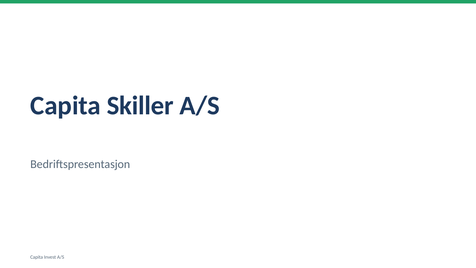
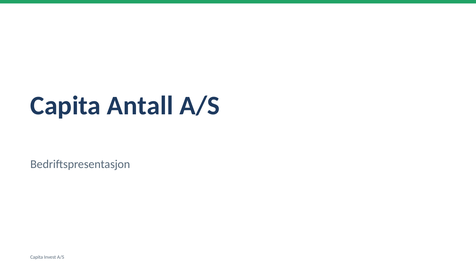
Skiller: Skiller -> Antall
